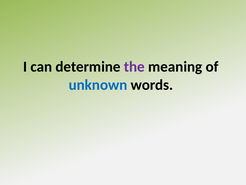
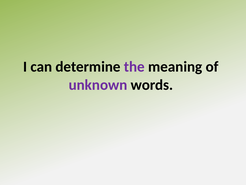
unknown colour: blue -> purple
